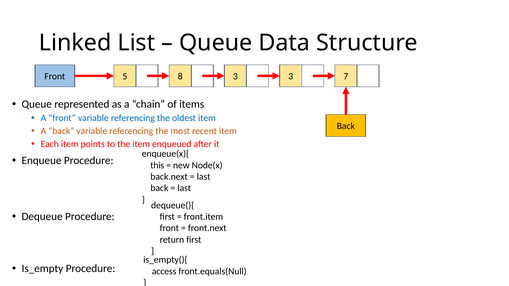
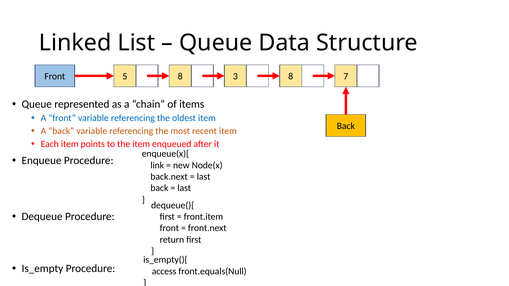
3 3: 3 -> 8
this: this -> link
